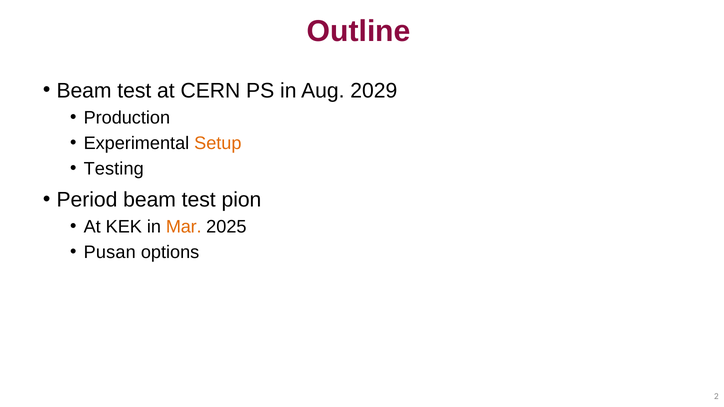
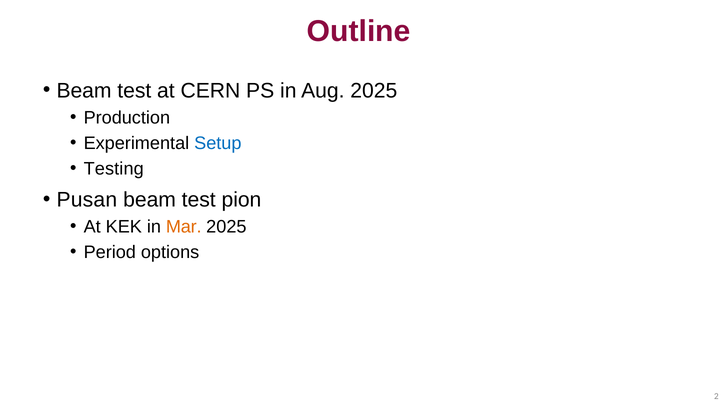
Aug 2029: 2029 -> 2025
Setup colour: orange -> blue
Period: Period -> Pusan
Pusan: Pusan -> Period
